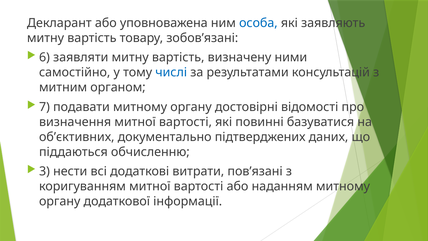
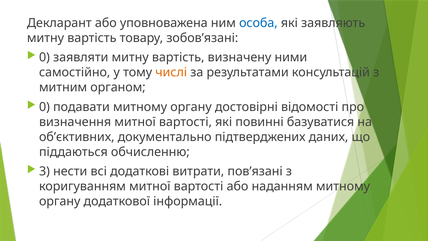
6 at (44, 57): 6 -> 0
числі colour: blue -> orange
7 at (44, 107): 7 -> 0
